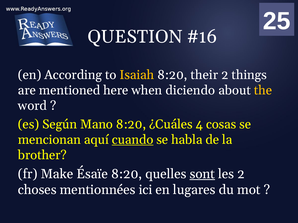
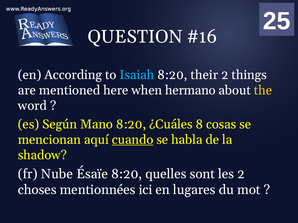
Isaiah colour: yellow -> light blue
diciendo: diciendo -> hermano
4: 4 -> 8
brother: brother -> shadow
Make: Make -> Nube
sont underline: present -> none
